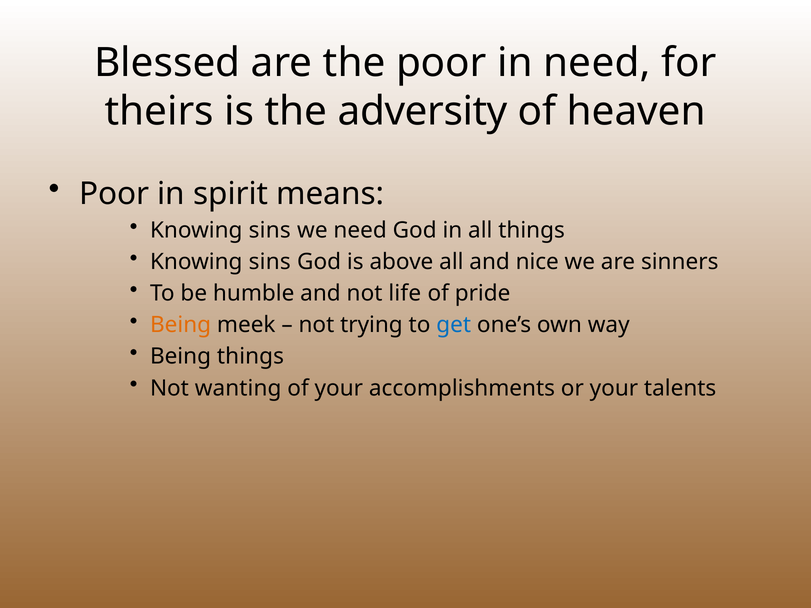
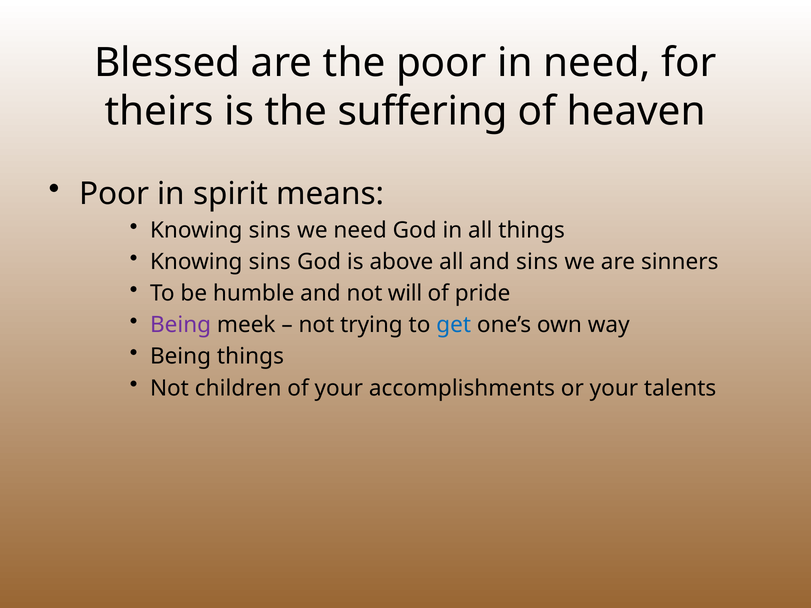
adversity: adversity -> suffering
and nice: nice -> sins
life: life -> will
Being at (181, 325) colour: orange -> purple
wanting: wanting -> children
